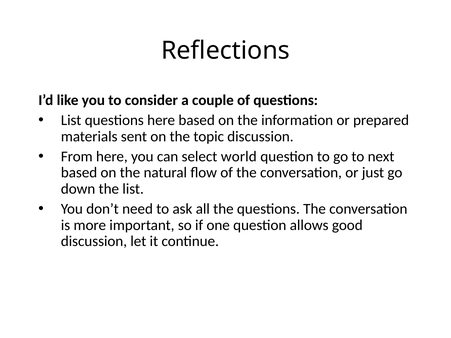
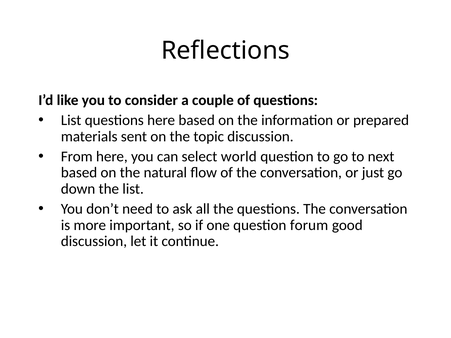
allows: allows -> forum
